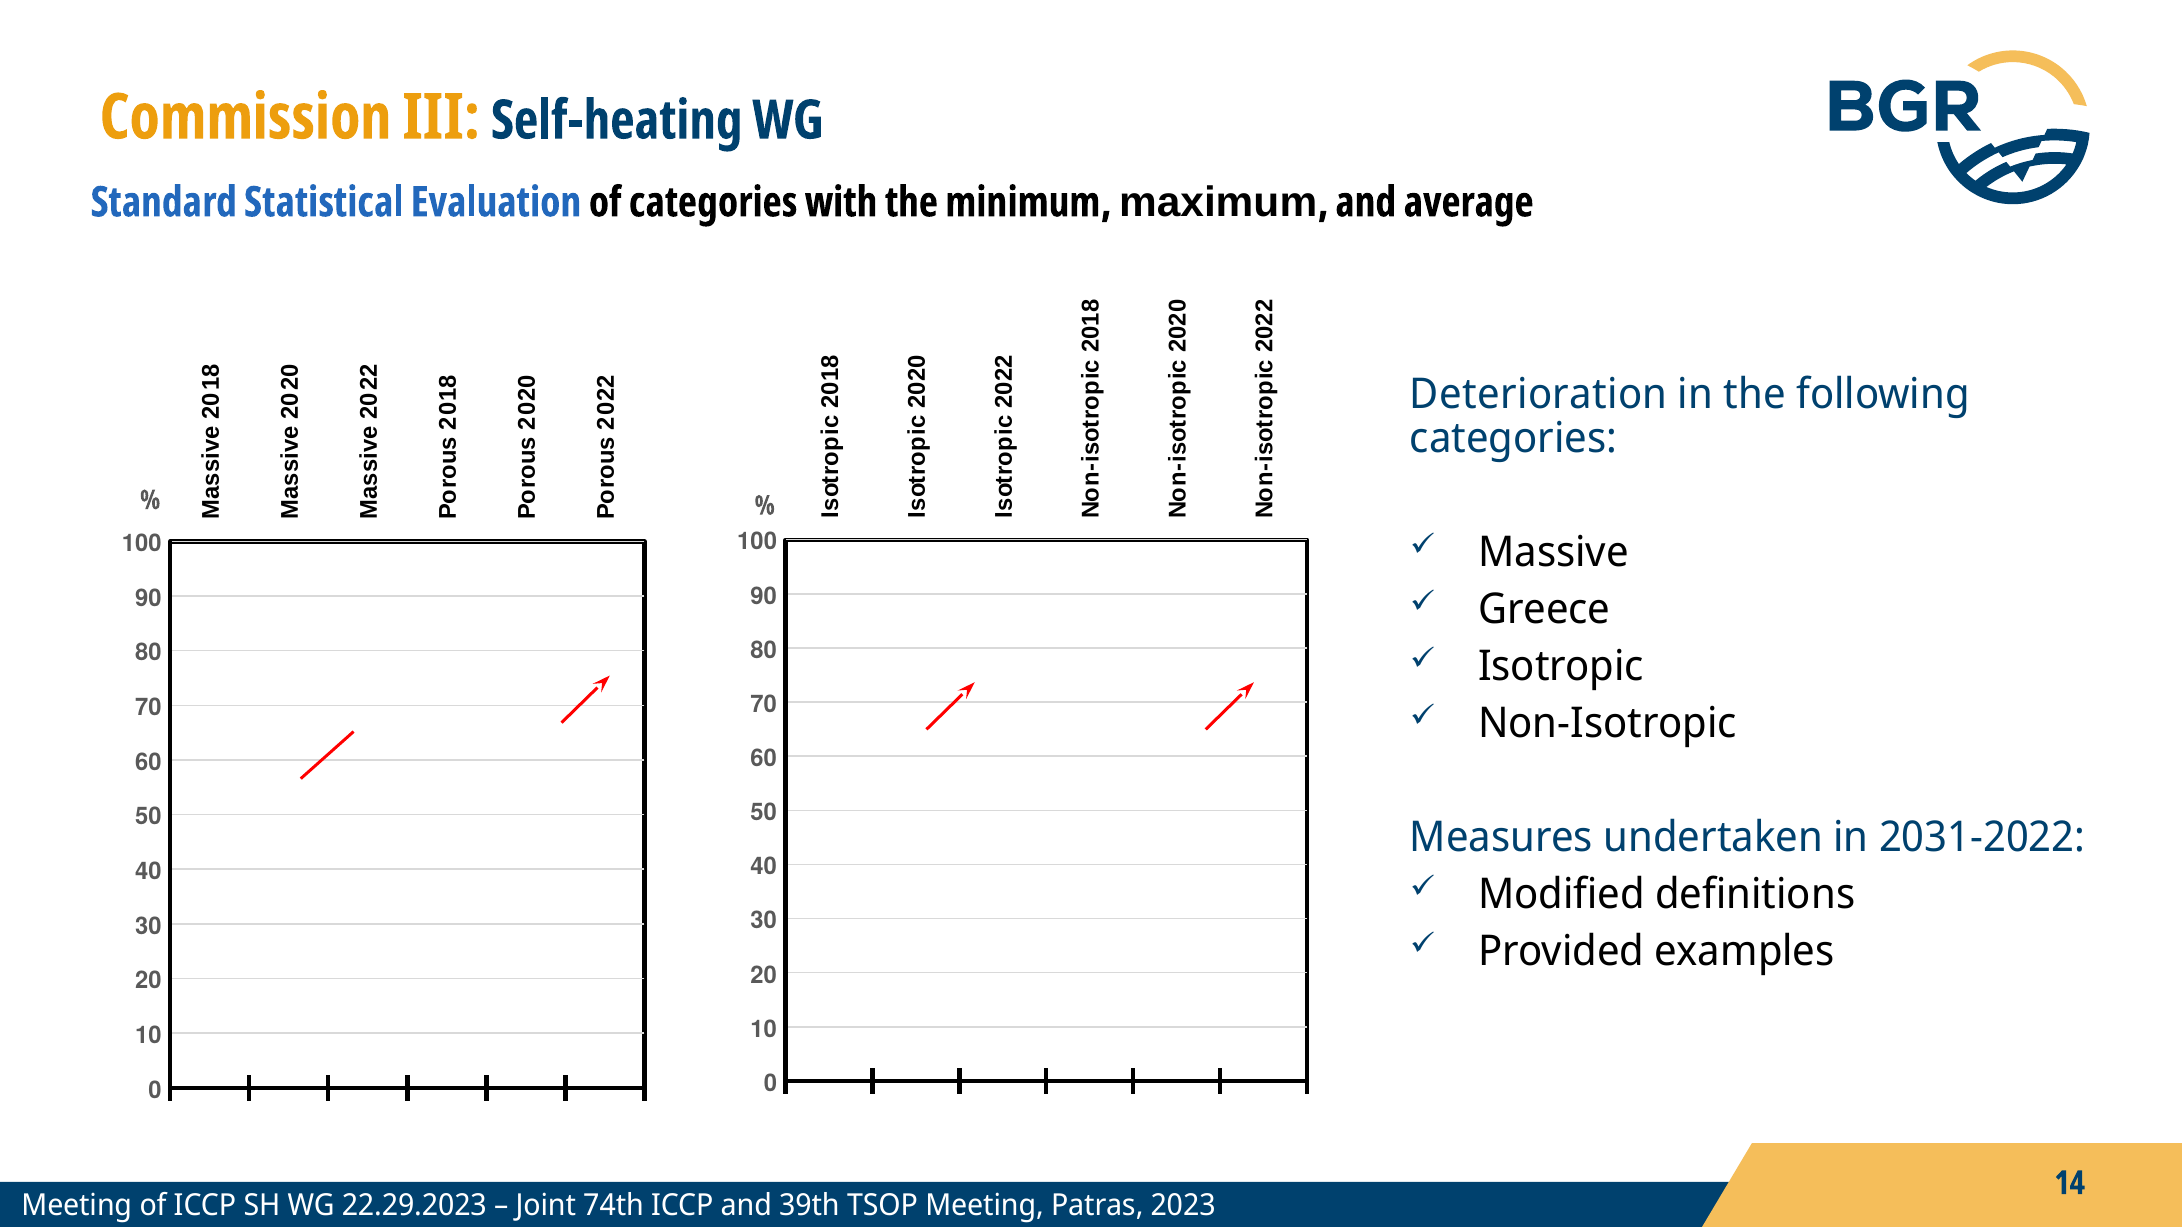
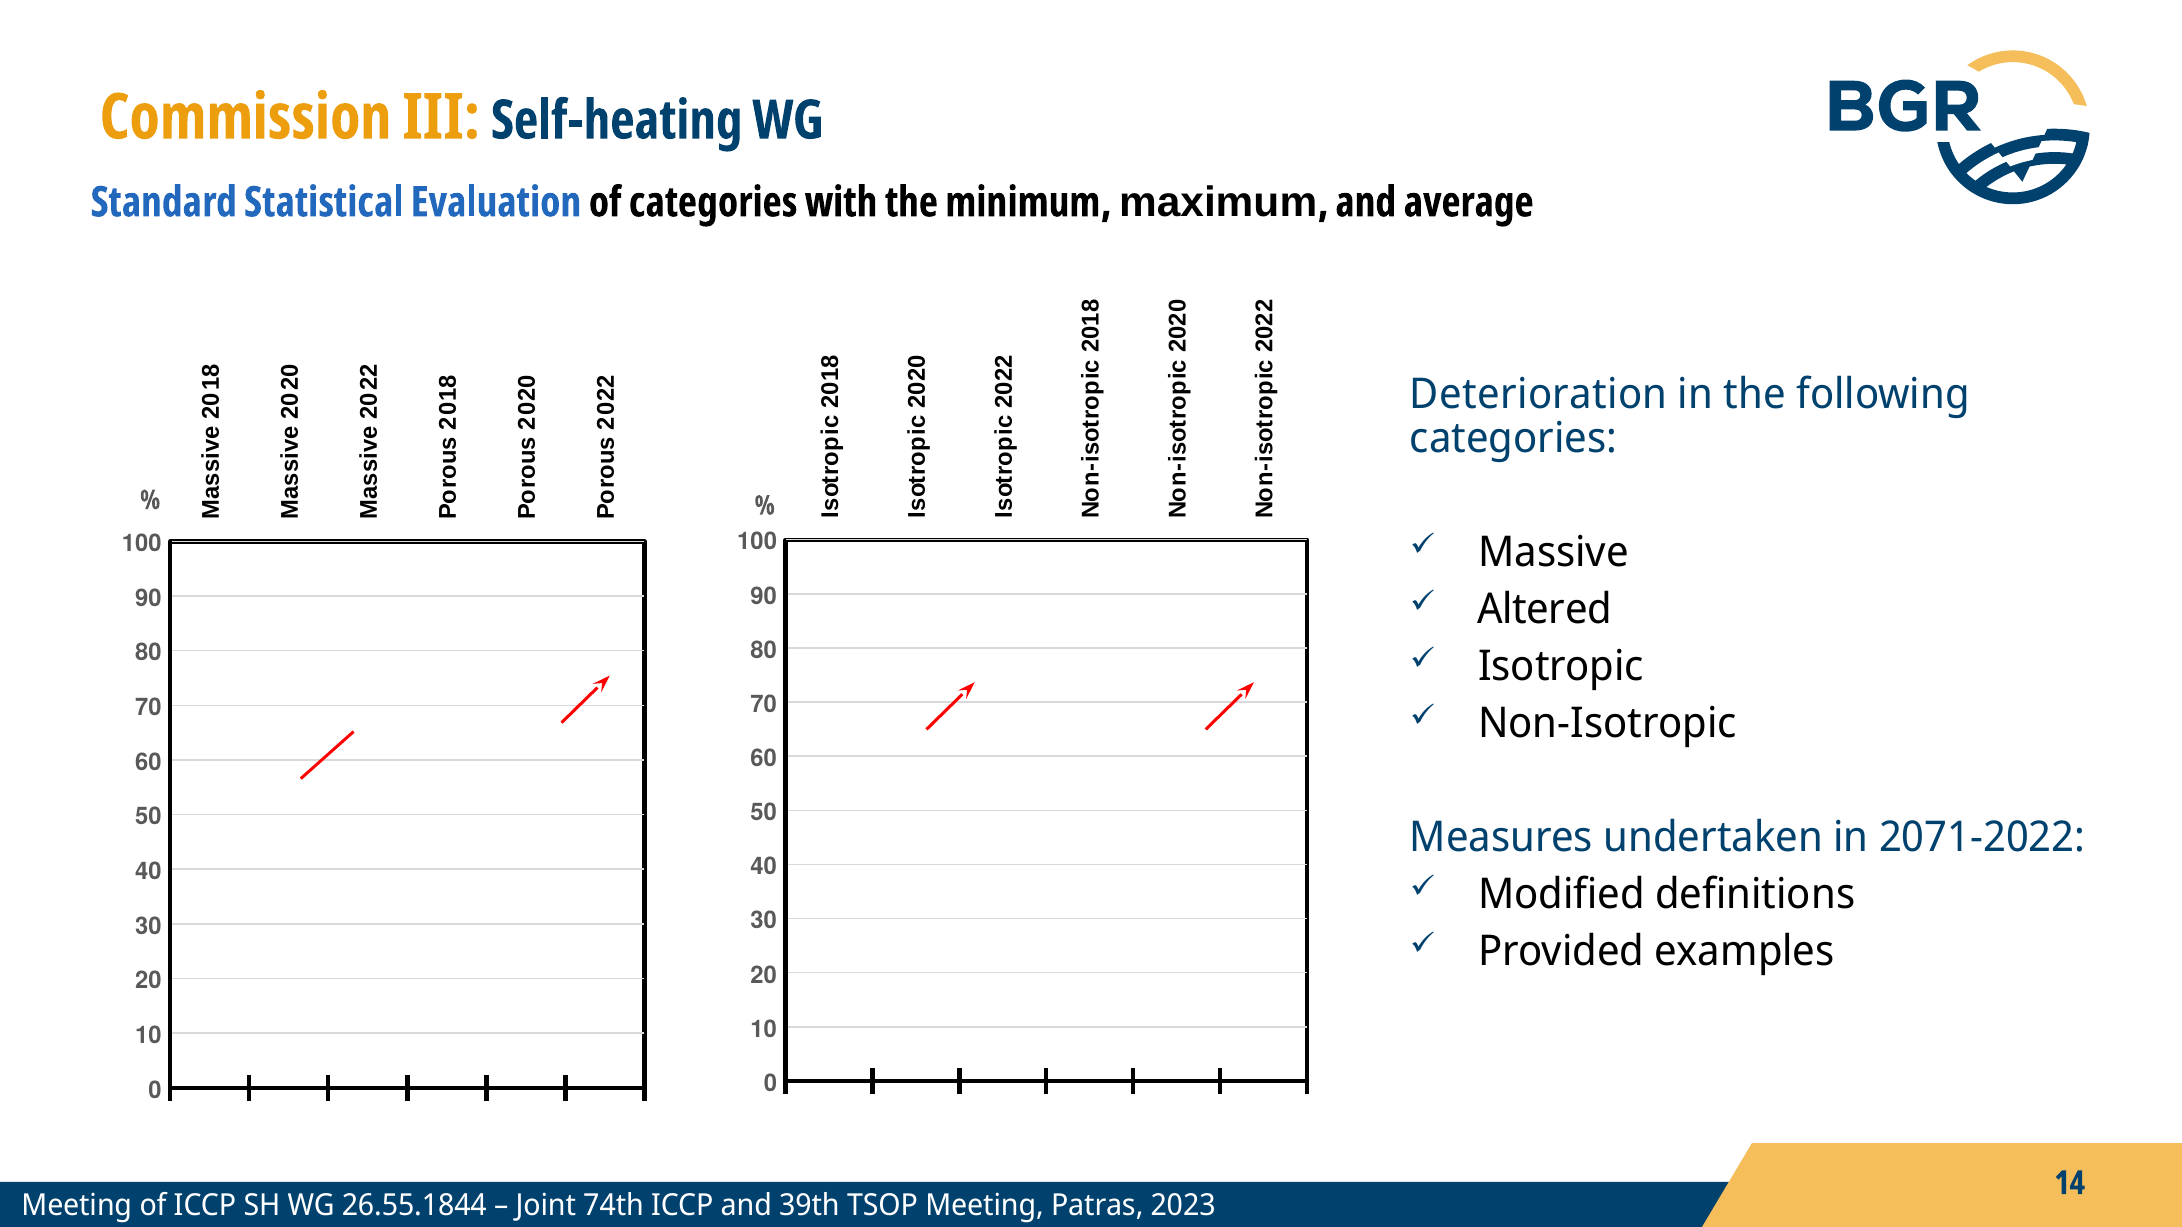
Greece: Greece -> Altered
2031-2022: 2031-2022 -> 2071-2022
22.29.2023: 22.29.2023 -> 26.55.1844
